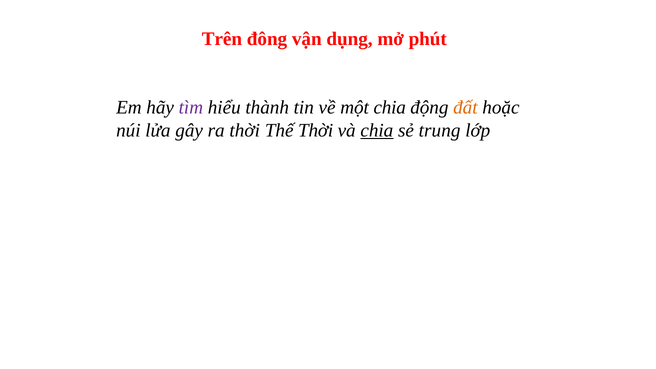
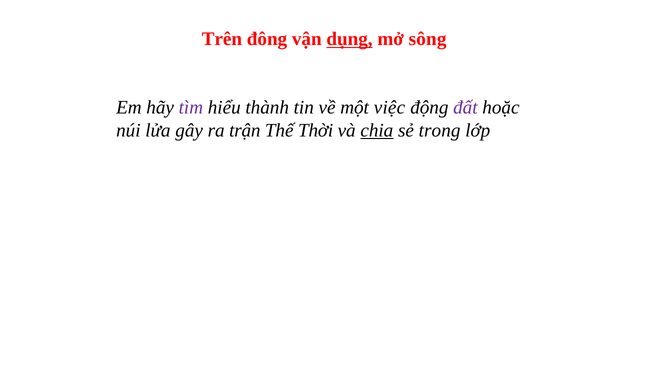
dụng underline: none -> present
phút: phút -> sông
một chia: chia -> việc
đất colour: orange -> purple
ra thời: thời -> trận
trung: trung -> trong
